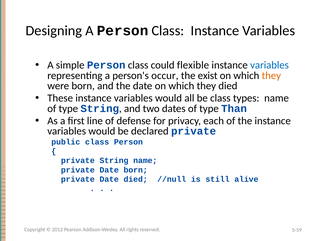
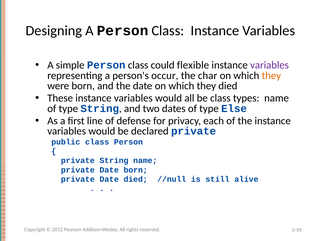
variables at (270, 65) colour: blue -> purple
exist: exist -> char
Than: Than -> Else
